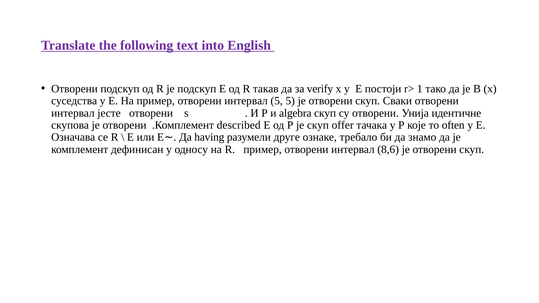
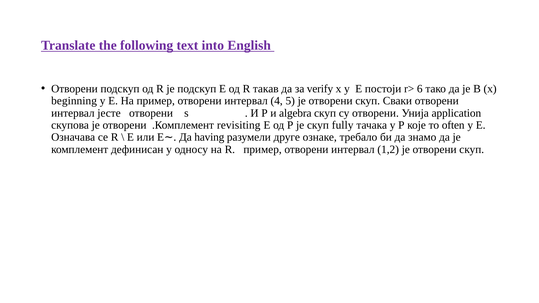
1: 1 -> 6
суседства: суседства -> beginning
интервал 5: 5 -> 4
идентичне: идентичне -> application
described: described -> revisiting
offer: offer -> fully
8,6: 8,6 -> 1,2
